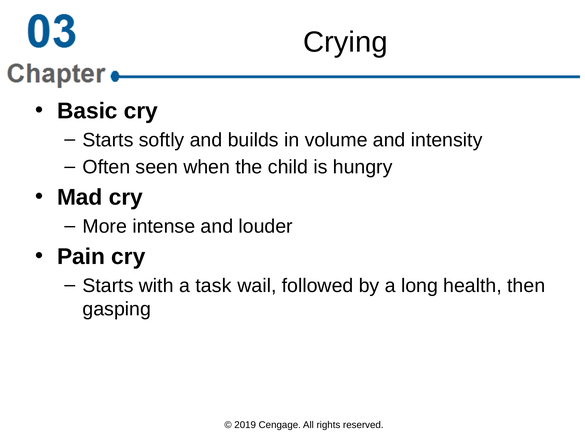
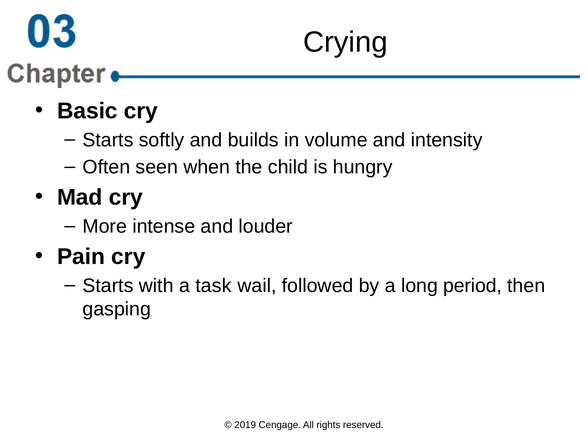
health: health -> period
